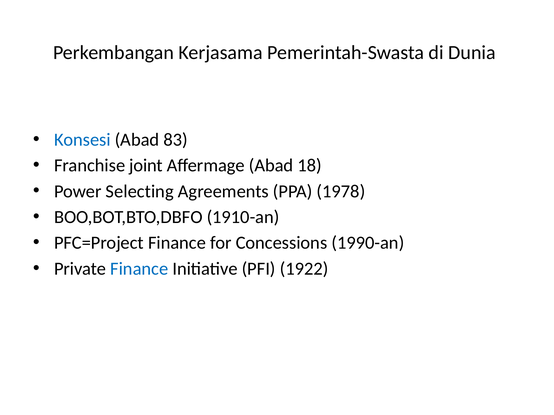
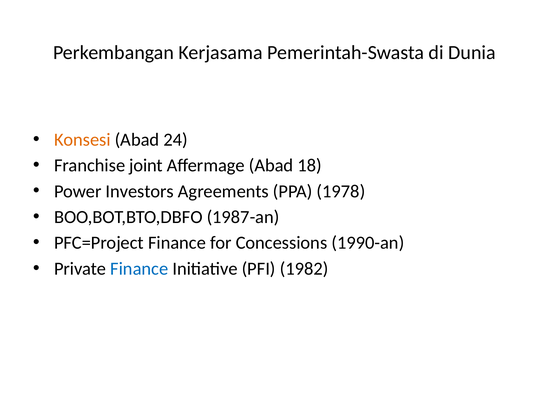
Konsesi colour: blue -> orange
83: 83 -> 24
Selecting: Selecting -> Investors
1910-an: 1910-an -> 1987-an
1922: 1922 -> 1982
